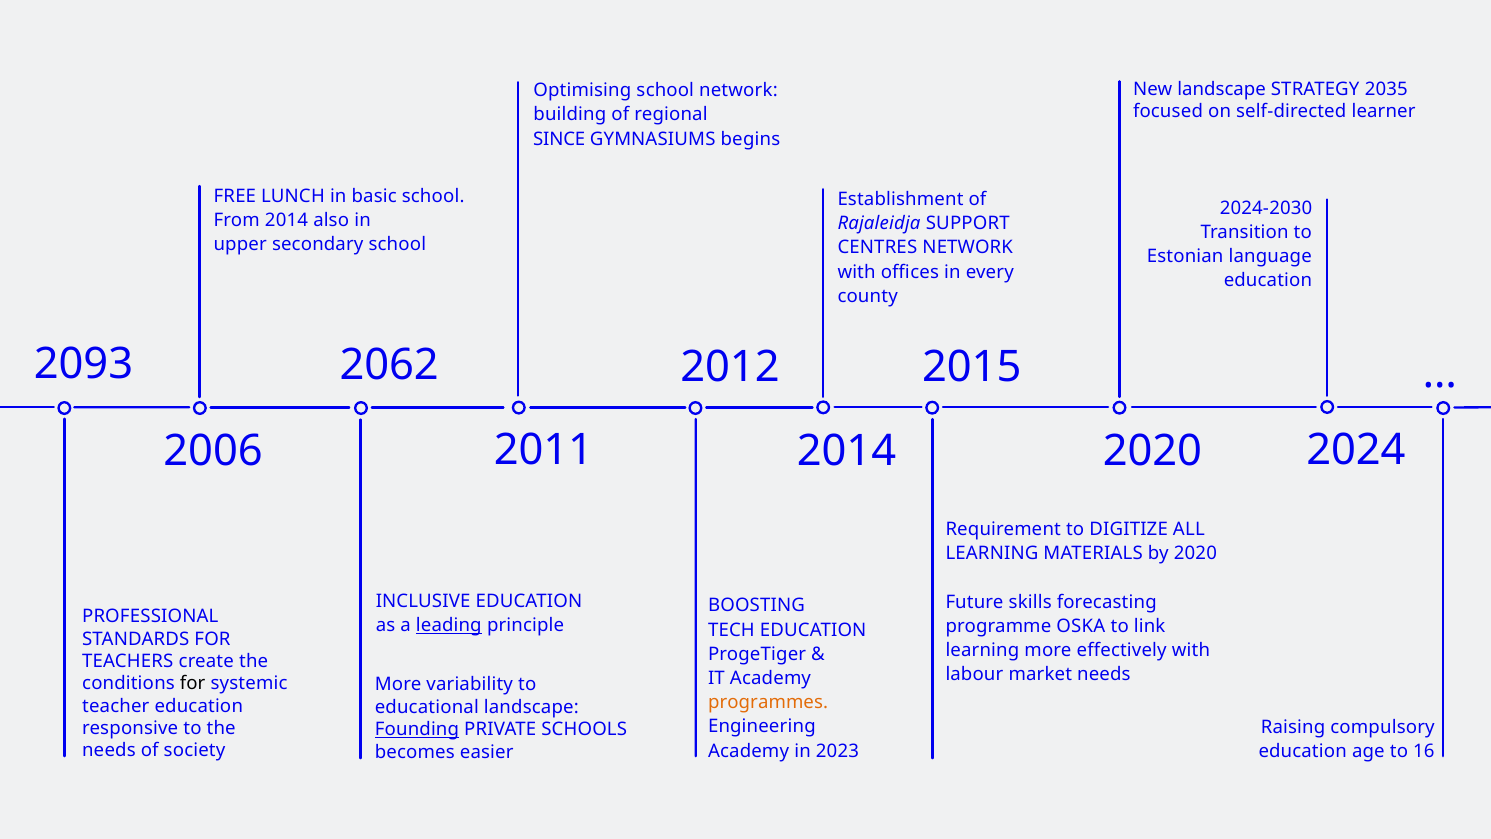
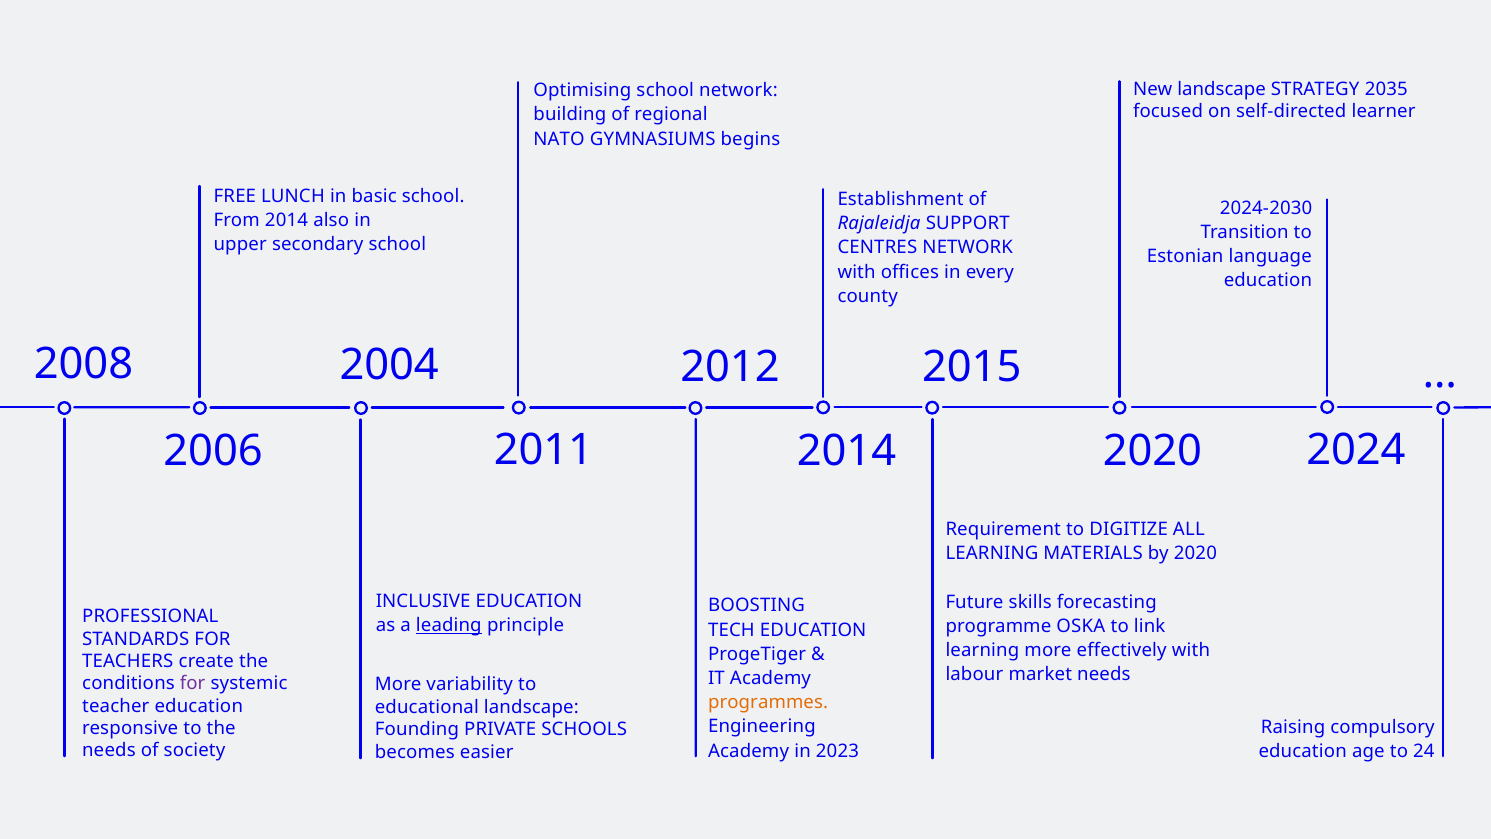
SINCE: SINCE -> NATO
2093: 2093 -> 2008
2062: 2062 -> 2004
for at (193, 683) colour: black -> purple
Founding underline: present -> none
16: 16 -> 24
